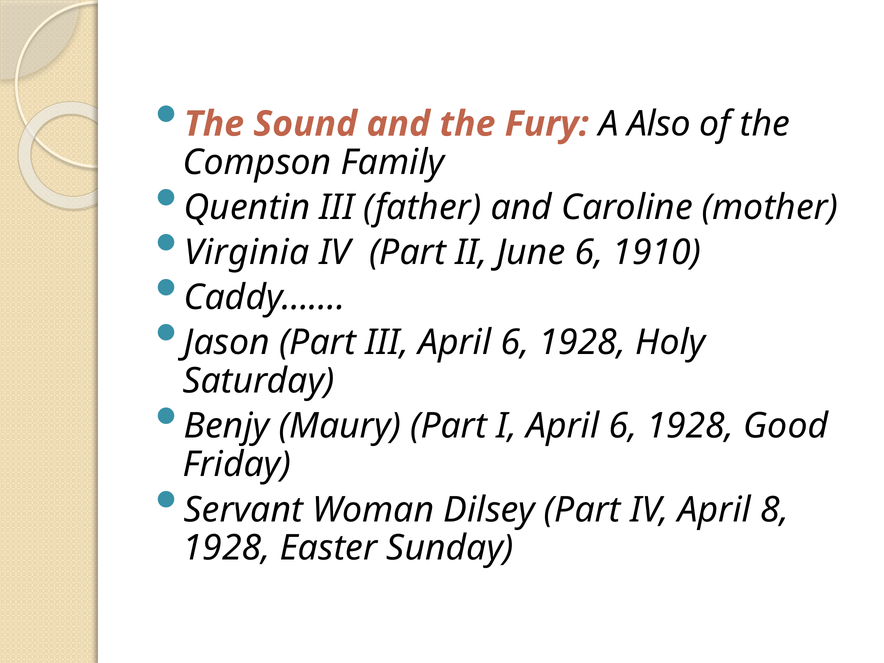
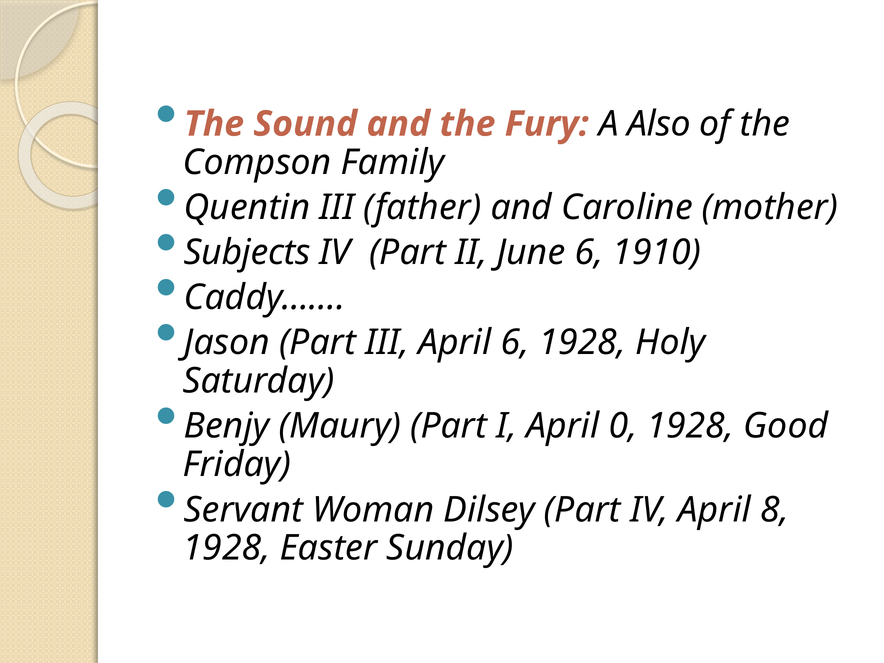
Virginia: Virginia -> Subjects
I April 6: 6 -> 0
